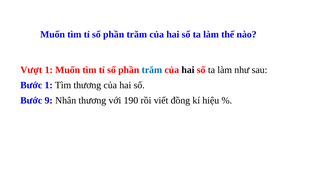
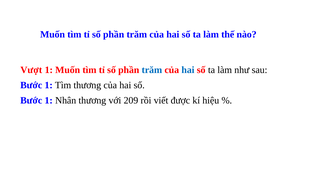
hai at (188, 70) colour: black -> blue
9 at (49, 101): 9 -> 1
190: 190 -> 209
đồng: đồng -> được
